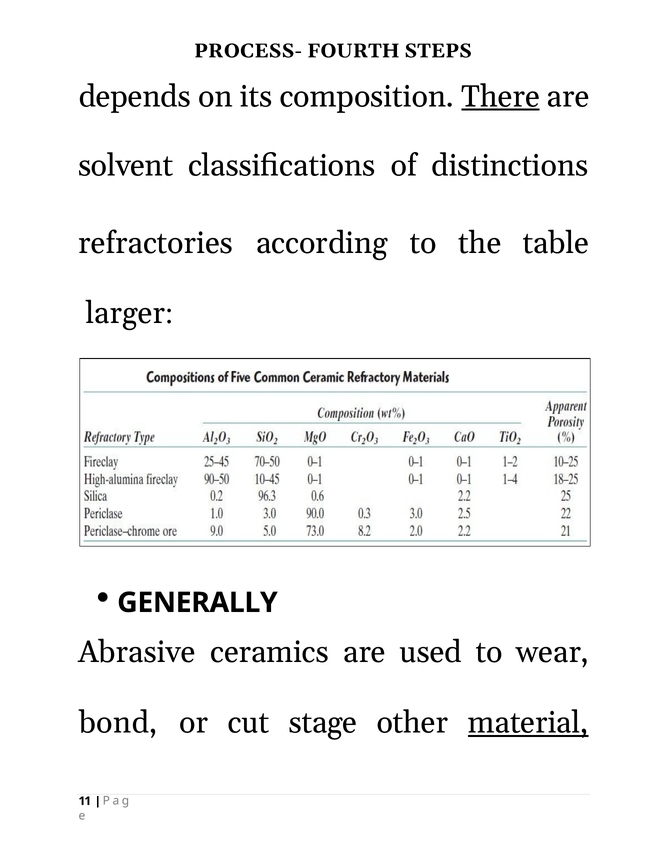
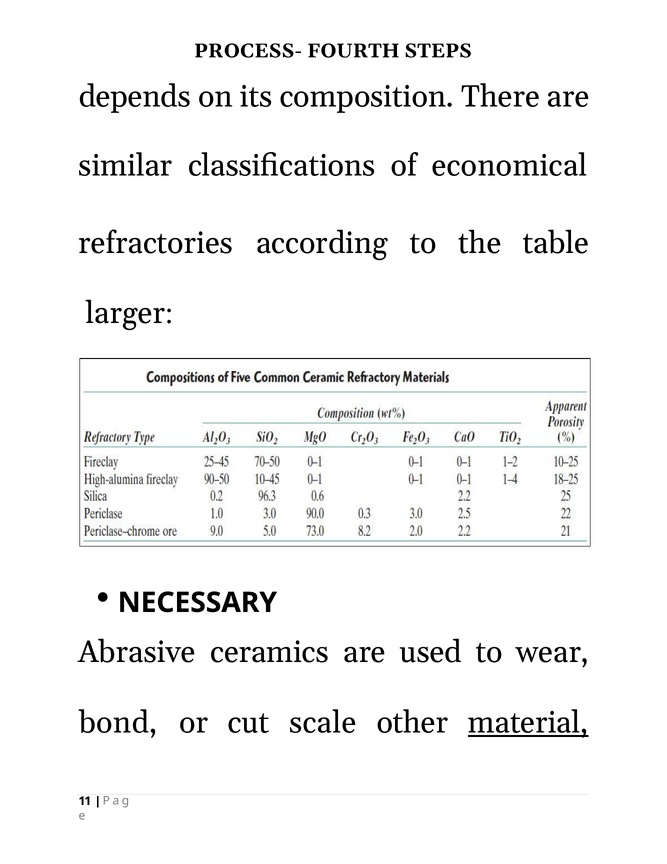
There underline: present -> none
solvent: solvent -> similar
distinctions: distinctions -> economical
GENERALLY: GENERALLY -> NECESSARY
stage: stage -> scale
